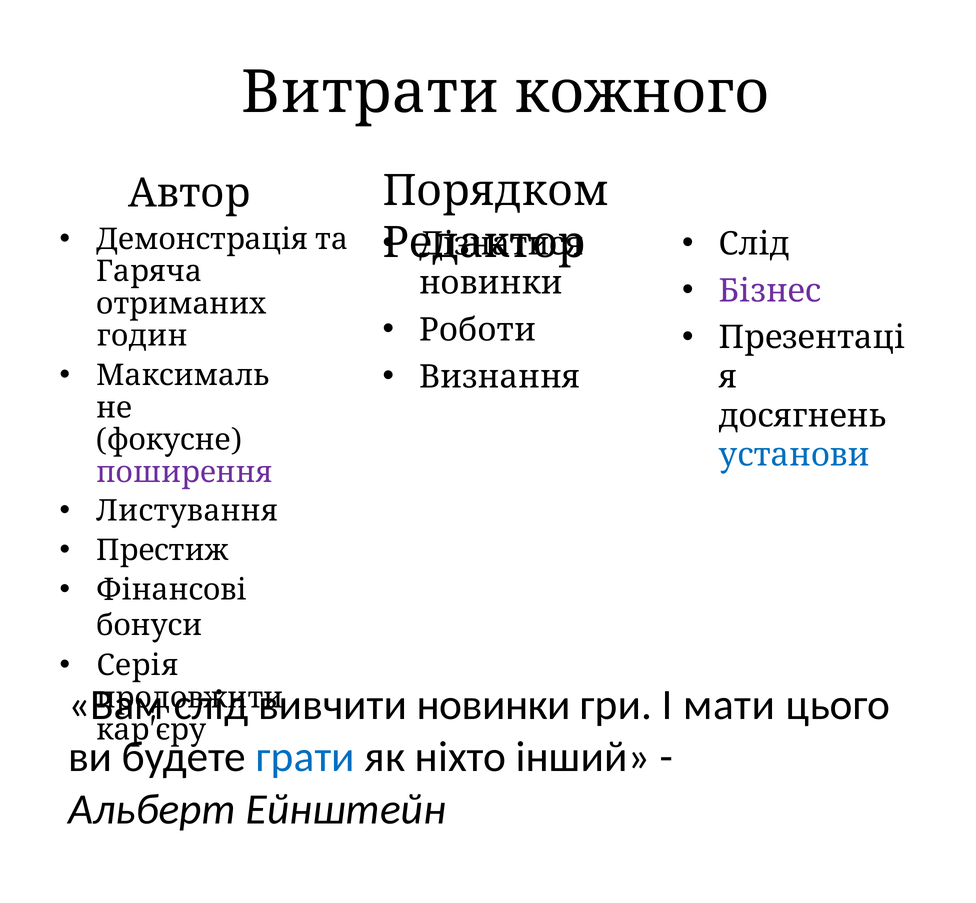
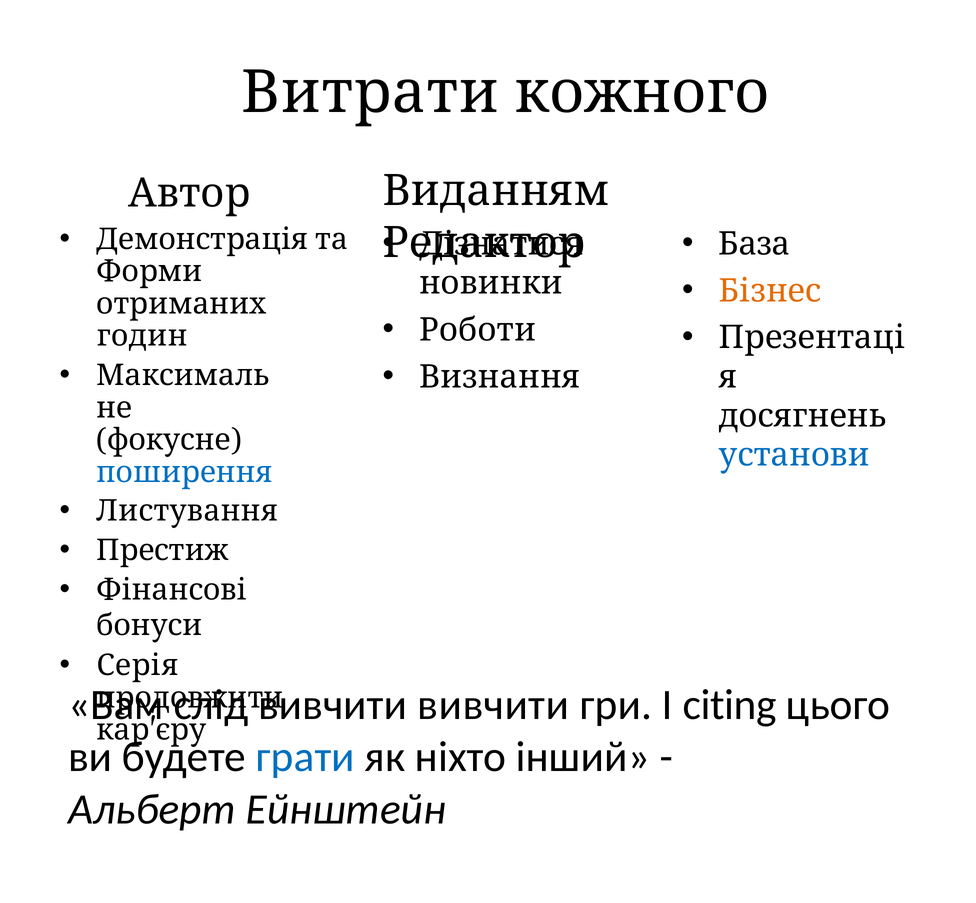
Порядком: Порядком -> Виданням
Слід at (754, 244): Слід -> База
Гаряча: Гаряча -> Форми
Бізнес colour: purple -> orange
поширення colour: purple -> blue
вивчити новинки: новинки -> вивчити
мати: мати -> citing
